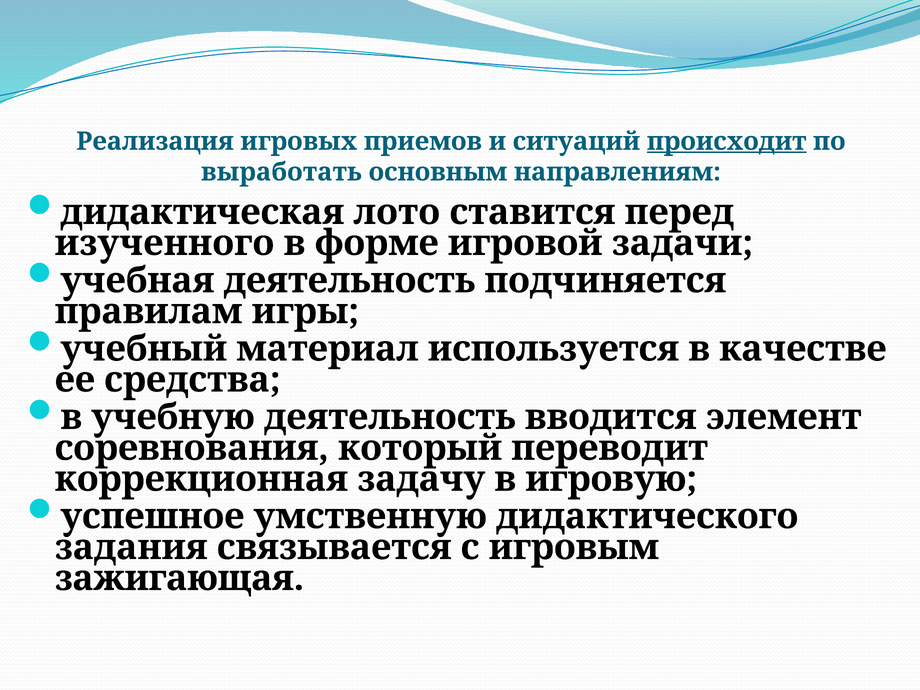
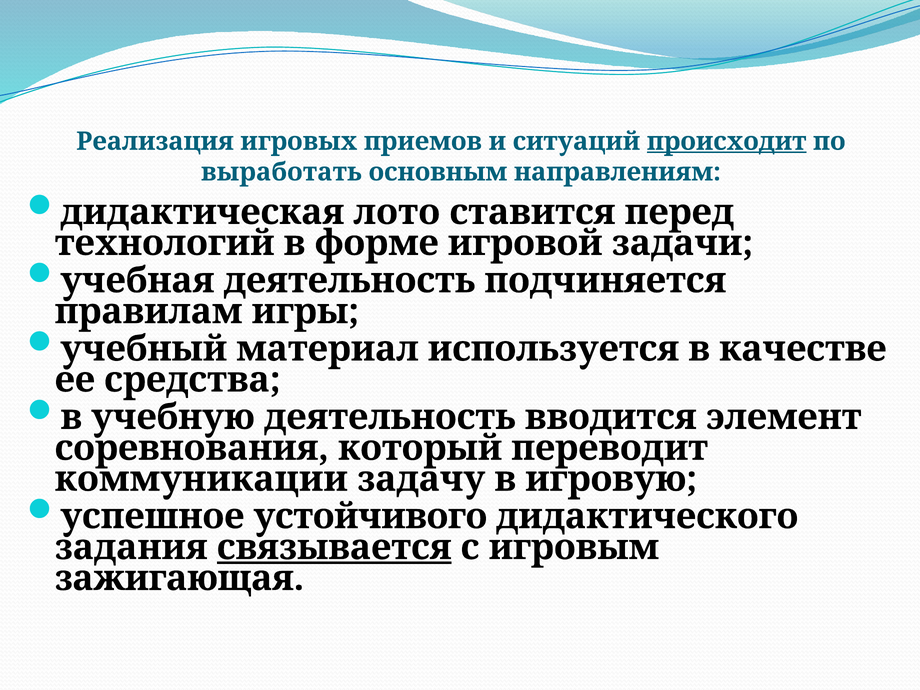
изученного: изученного -> технологий
коррекционная: коррекционная -> коммуникации
умственную: умственную -> устойчивого
связывается underline: none -> present
